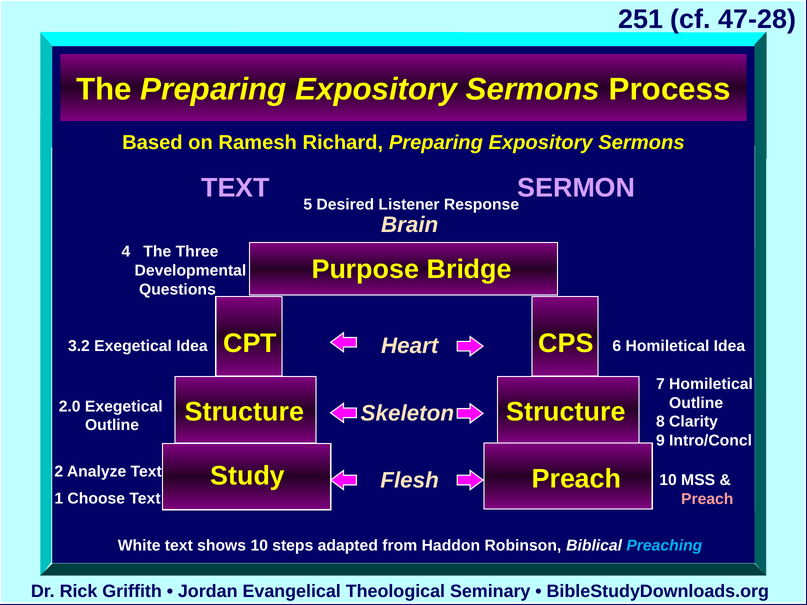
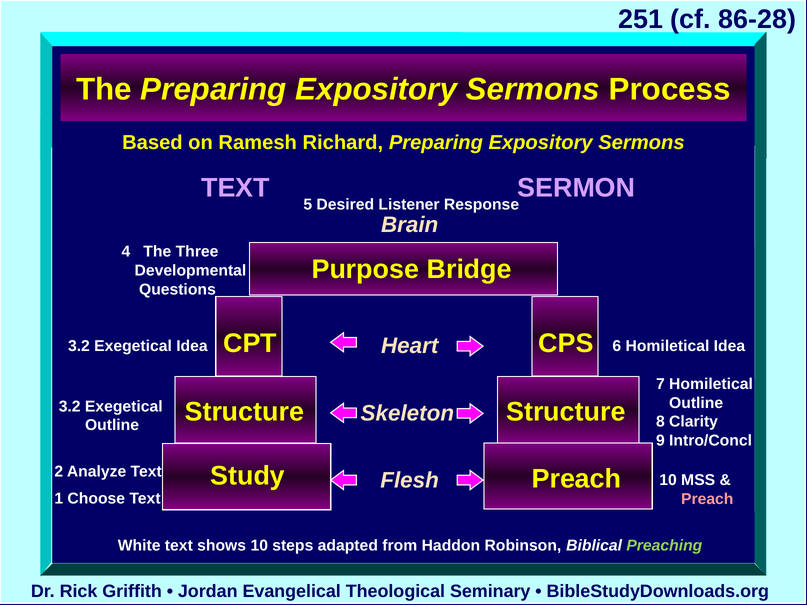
47-28: 47-28 -> 86-28
2.0 at (70, 407): 2.0 -> 3.2
Preaching colour: light blue -> light green
